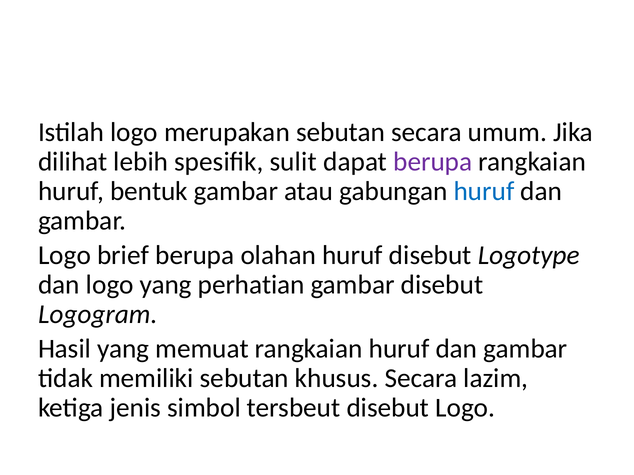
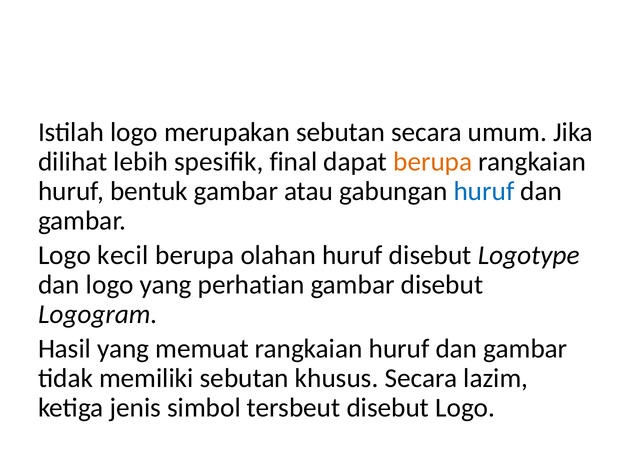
sulit: sulit -> final
berupa at (433, 162) colour: purple -> orange
brief: brief -> kecil
